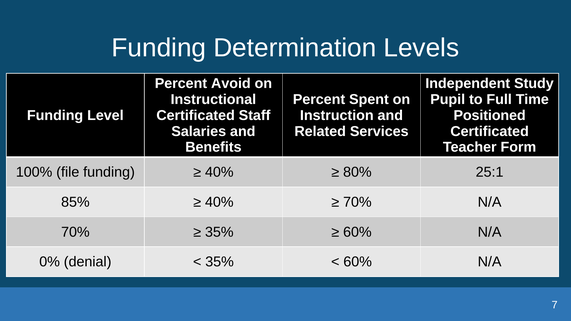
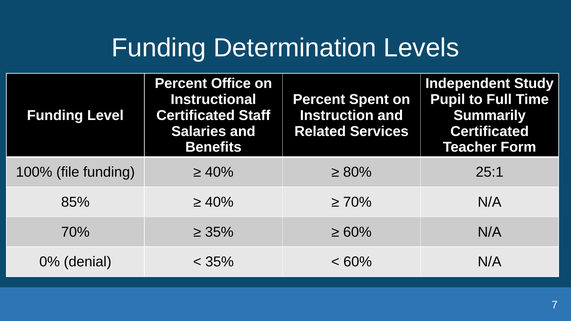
Avoid: Avoid -> Office
Positioned: Positioned -> Summarily
